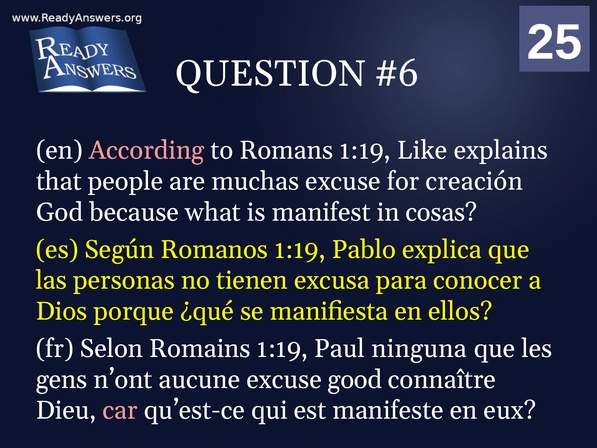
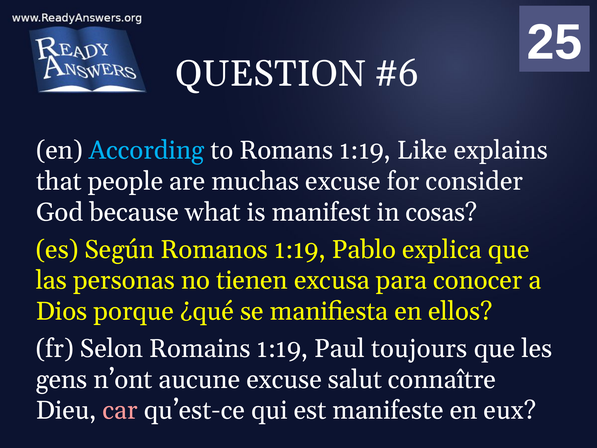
According colour: pink -> light blue
creación: creación -> consider
ninguna: ninguna -> toujours
good: good -> salut
